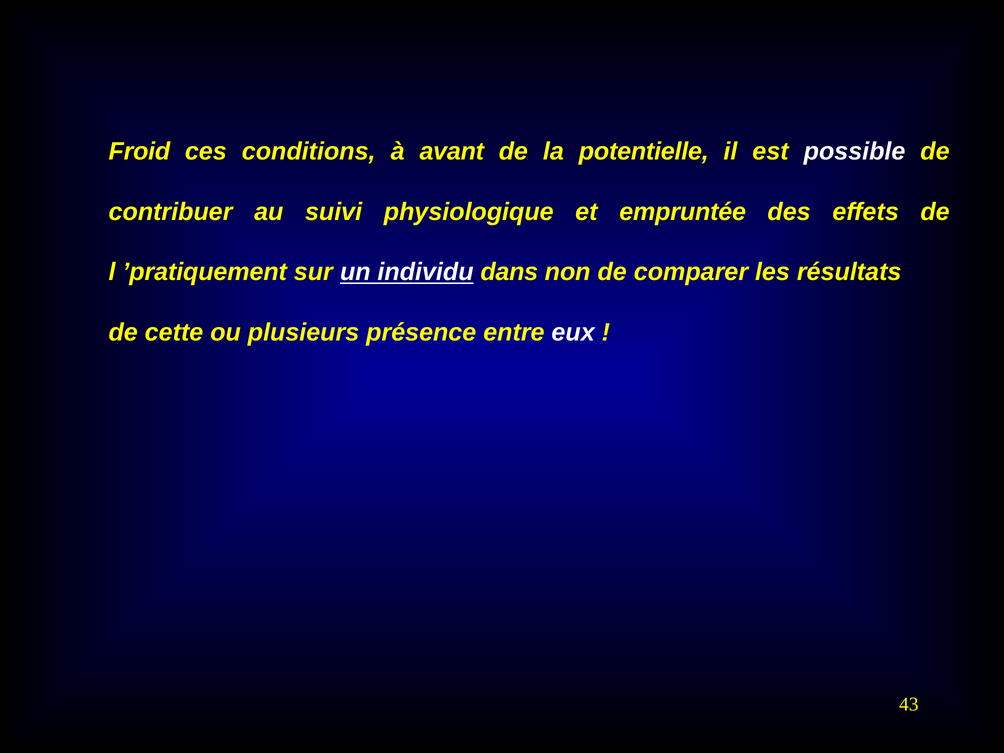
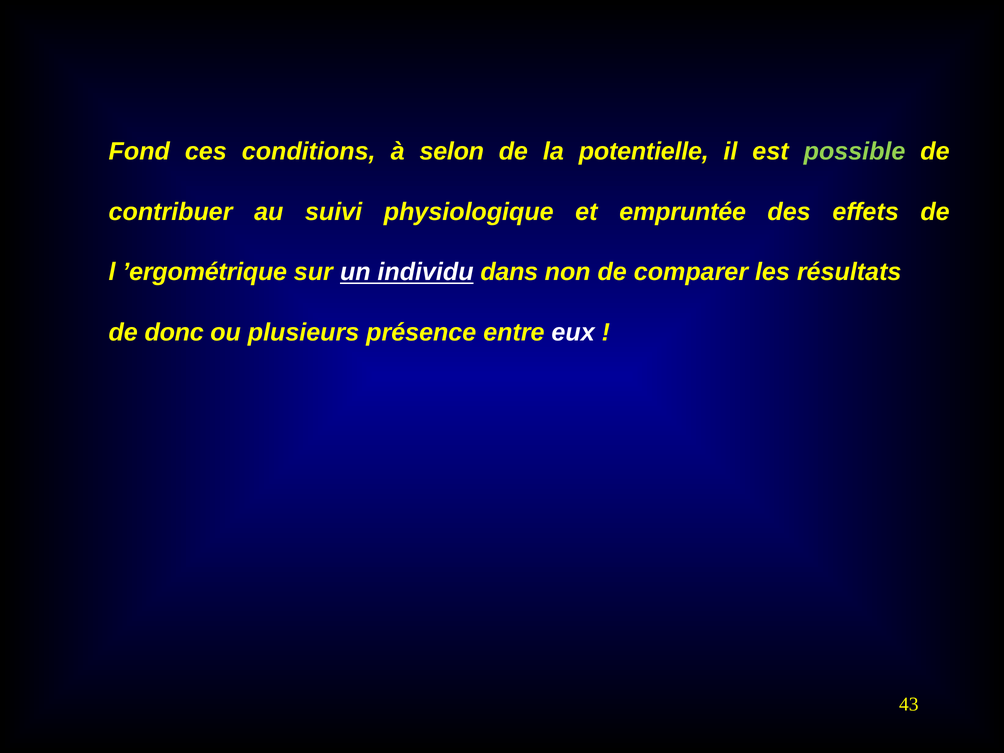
Froid: Froid -> Fond
avant: avant -> selon
possible colour: white -> light green
’pratiquement: ’pratiquement -> ’ergométrique
cette: cette -> donc
